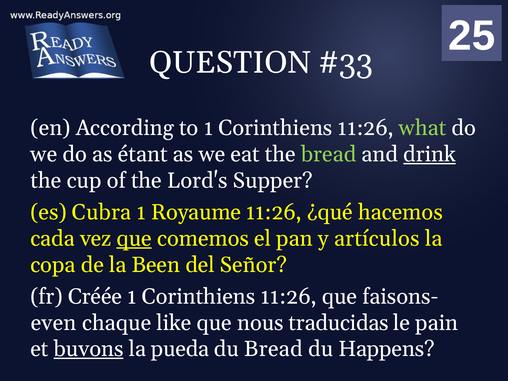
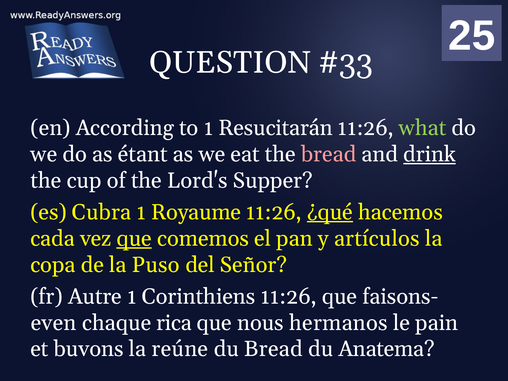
to 1 Corinthiens: Corinthiens -> Resucitarán
bread at (329, 154) colour: light green -> pink
¿qué underline: none -> present
Been: Been -> Puso
Créée: Créée -> Autre
like: like -> rica
traducidas: traducidas -> hermanos
buvons underline: present -> none
pueda: pueda -> reúne
Happens: Happens -> Anatema
